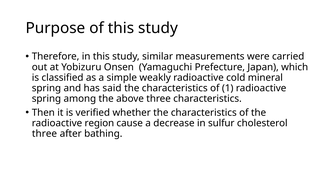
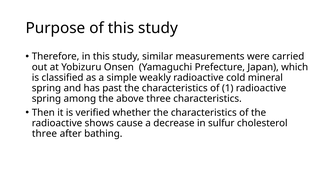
said: said -> past
region: region -> shows
